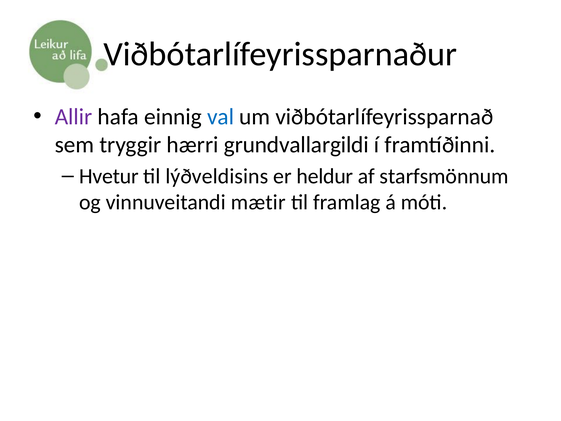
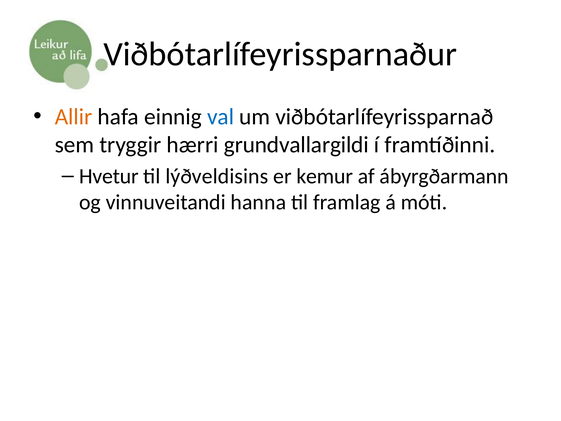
Allir colour: purple -> orange
heldur: heldur -> kemur
starfsmönnum: starfsmönnum -> ábyrgðarmann
mætir: mætir -> hanna
